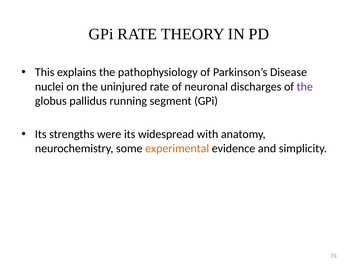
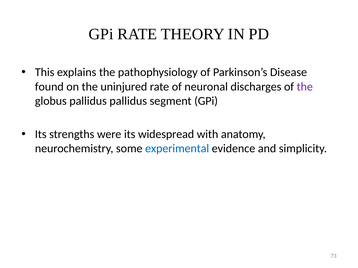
nuclei: nuclei -> found
pallidus running: running -> pallidus
experimental colour: orange -> blue
